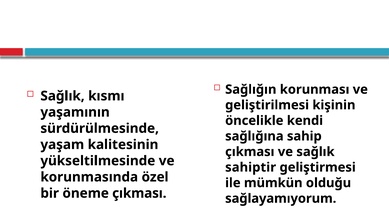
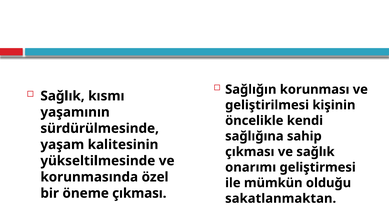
sahiptir: sahiptir -> onarımı
sağlayamıyorum: sağlayamıyorum -> sakatlanmaktan
